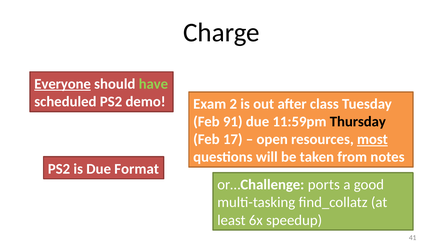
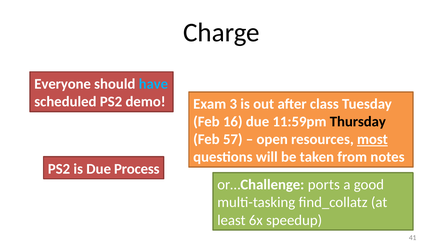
Everyone underline: present -> none
have colour: light green -> light blue
2: 2 -> 3
91: 91 -> 16
17: 17 -> 57
Format: Format -> Process
